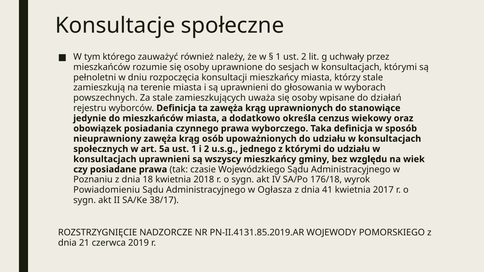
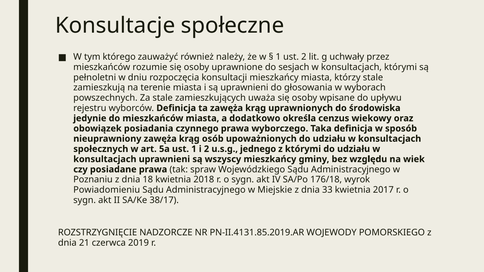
działań: działań -> upływu
stanowiące: stanowiące -> środowiska
czasie: czasie -> spraw
Ogłasza: Ogłasza -> Miejskie
41: 41 -> 33
